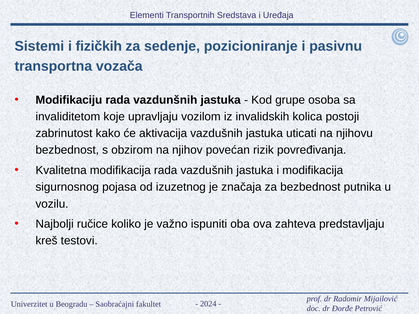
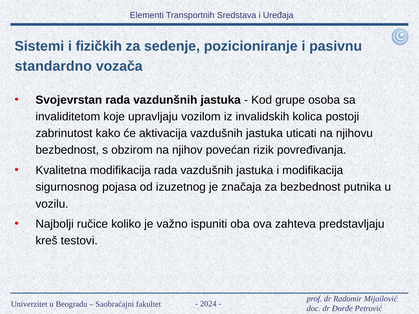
transportna: transportna -> standardno
Modifikaciju: Modifikaciju -> Svojevrstan
